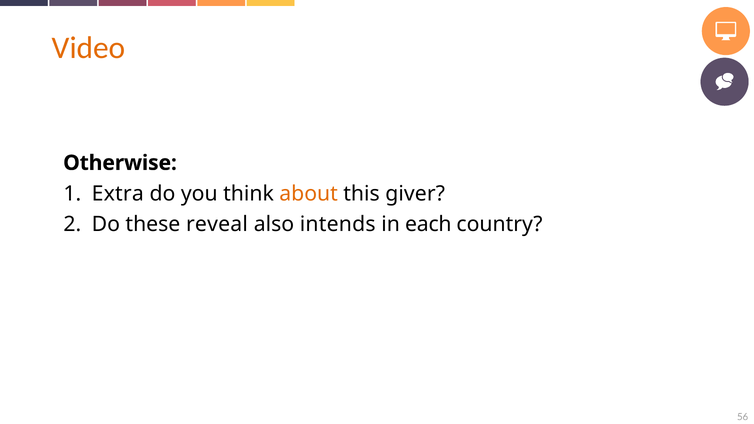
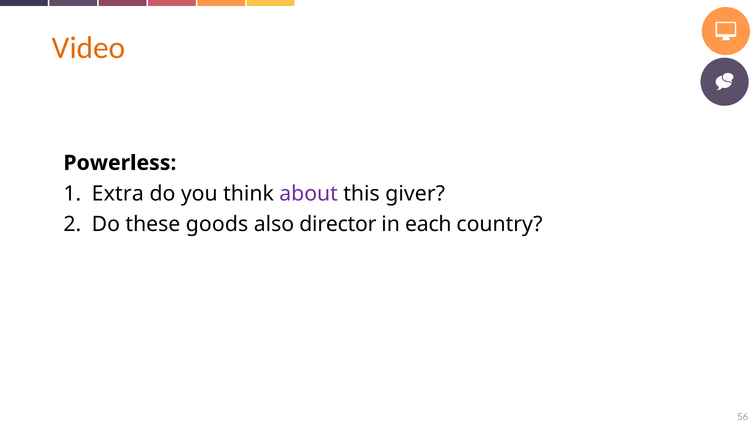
Otherwise: Otherwise -> Powerless
about colour: orange -> purple
reveal: reveal -> goods
intends: intends -> director
